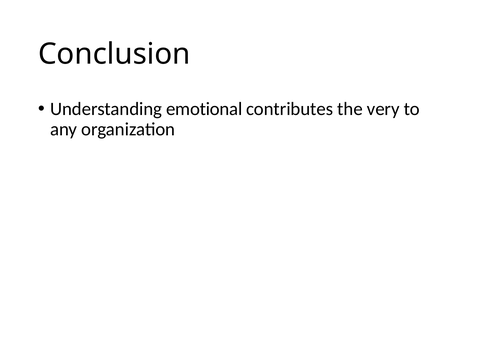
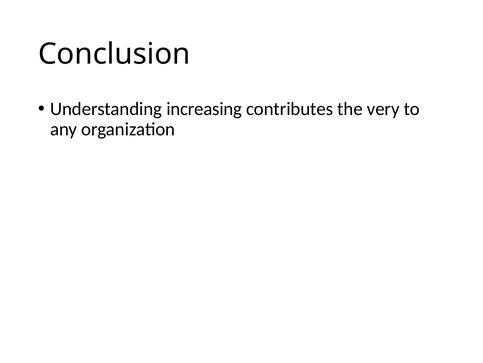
emotional: emotional -> increasing
